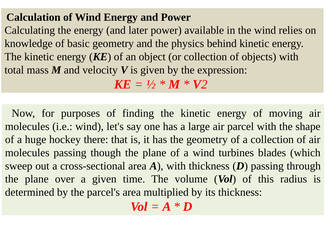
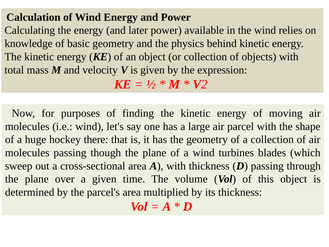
this radius: radius -> object
